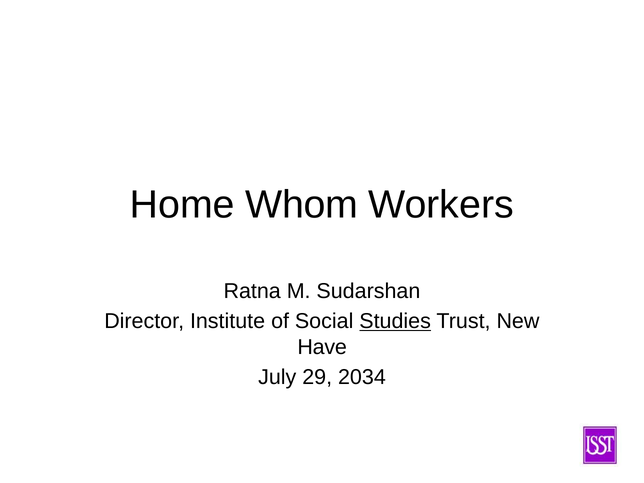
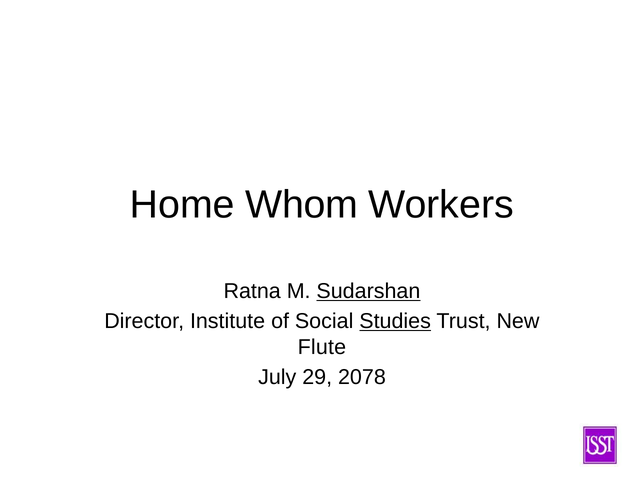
Sudarshan underline: none -> present
Have: Have -> Flute
2034: 2034 -> 2078
